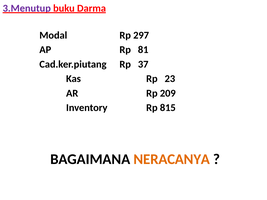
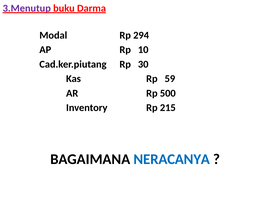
297: 297 -> 294
81: 81 -> 10
37: 37 -> 30
23: 23 -> 59
209: 209 -> 500
815: 815 -> 215
NERACANYA colour: orange -> blue
